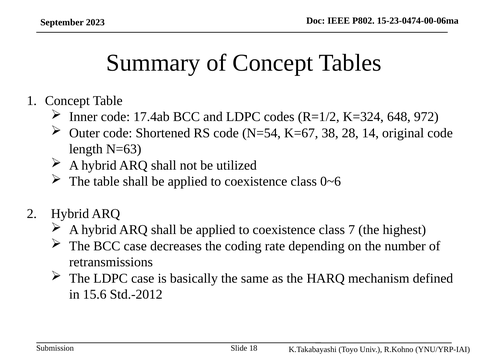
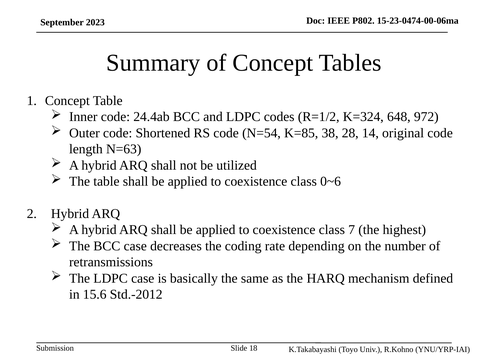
17.4ab: 17.4ab -> 24.4ab
K=67: K=67 -> K=85
